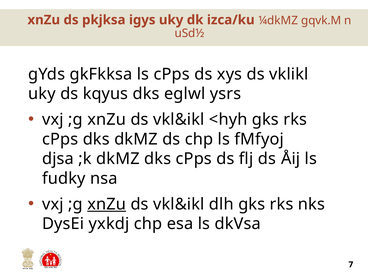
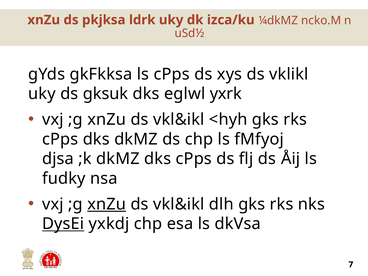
igys: igys -> ldrk
gqvk.M: gqvk.M -> ncko.M
kqyus: kqyus -> gksuk
ysrs: ysrs -> yxrk
DysEi underline: none -> present
